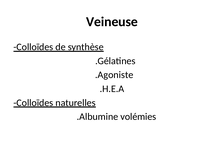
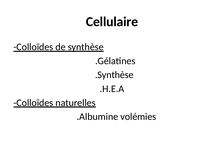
Veineuse: Veineuse -> Cellulaire
.Agoniste: .Agoniste -> .Synthèse
